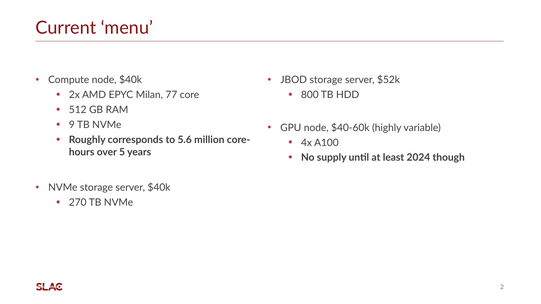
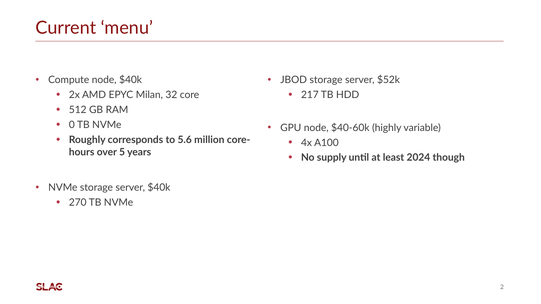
77: 77 -> 32
800: 800 -> 217
9: 9 -> 0
